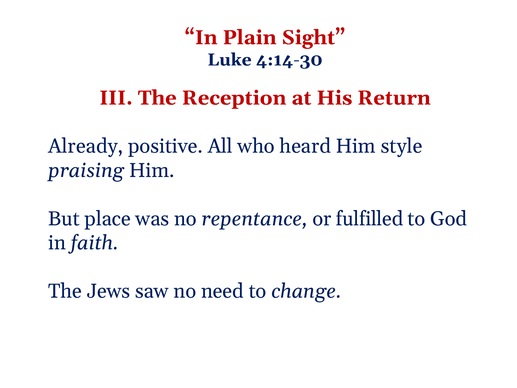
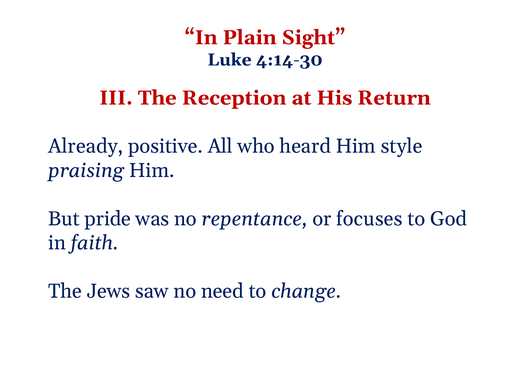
place: place -> pride
fulfilled: fulfilled -> focuses
